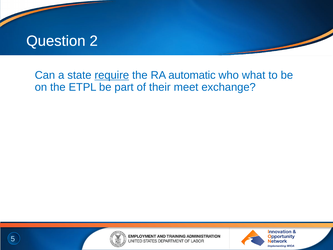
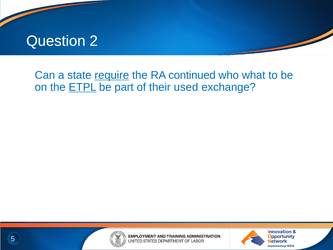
automatic: automatic -> continued
ETPL underline: none -> present
meet: meet -> used
